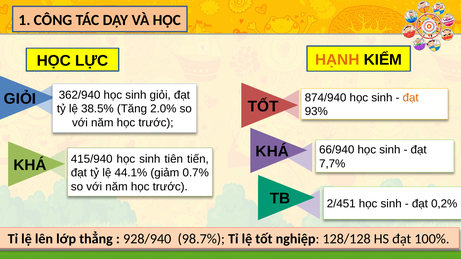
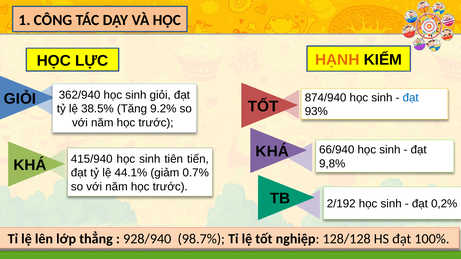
đạt at (411, 98) colour: orange -> blue
2.0%: 2.0% -> 9.2%
7,7%: 7,7% -> 9,8%
2/451: 2/451 -> 2/192
